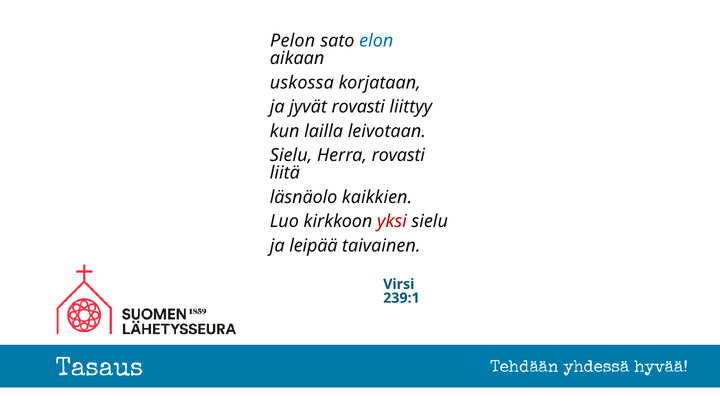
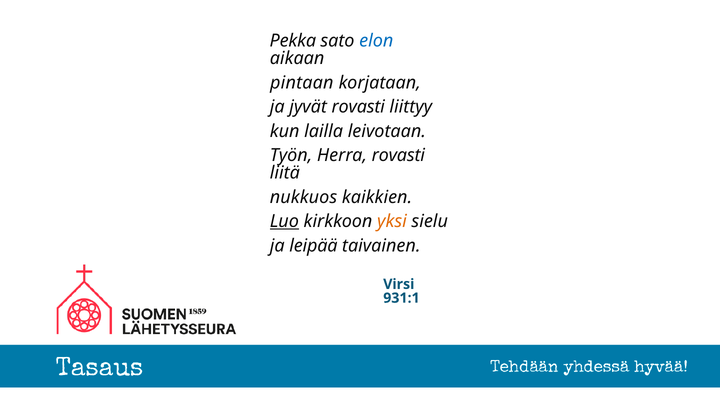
Pelon: Pelon -> Pekka
uskossa: uskossa -> pintaan
Sielu at (291, 155): Sielu -> Työn
läsnäolo: läsnäolo -> nukkuos
Luo underline: none -> present
yksi colour: red -> orange
239:1: 239:1 -> 931:1
